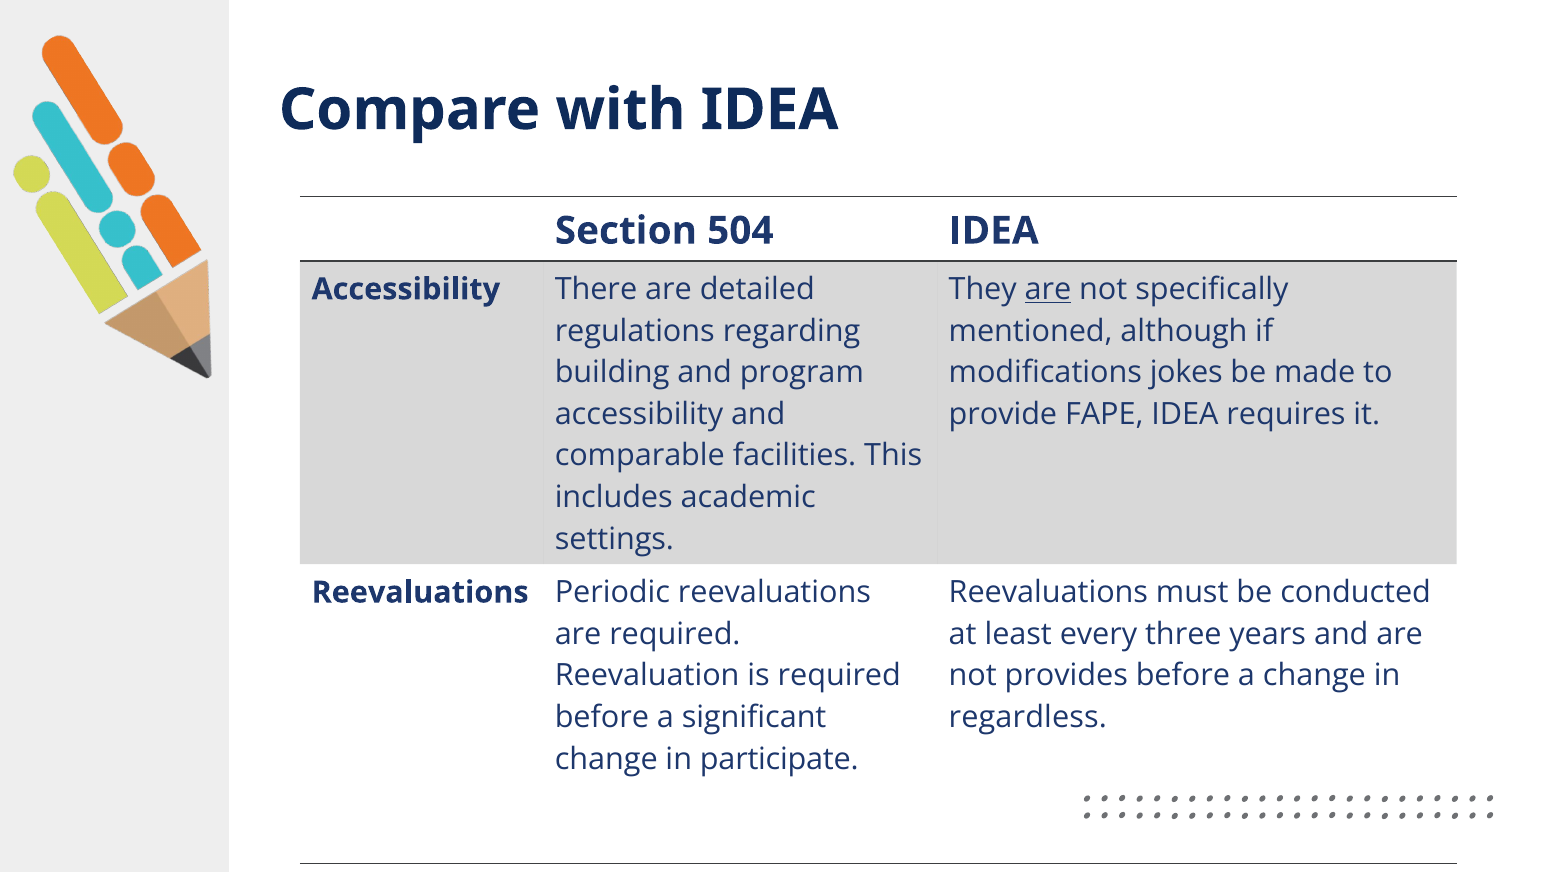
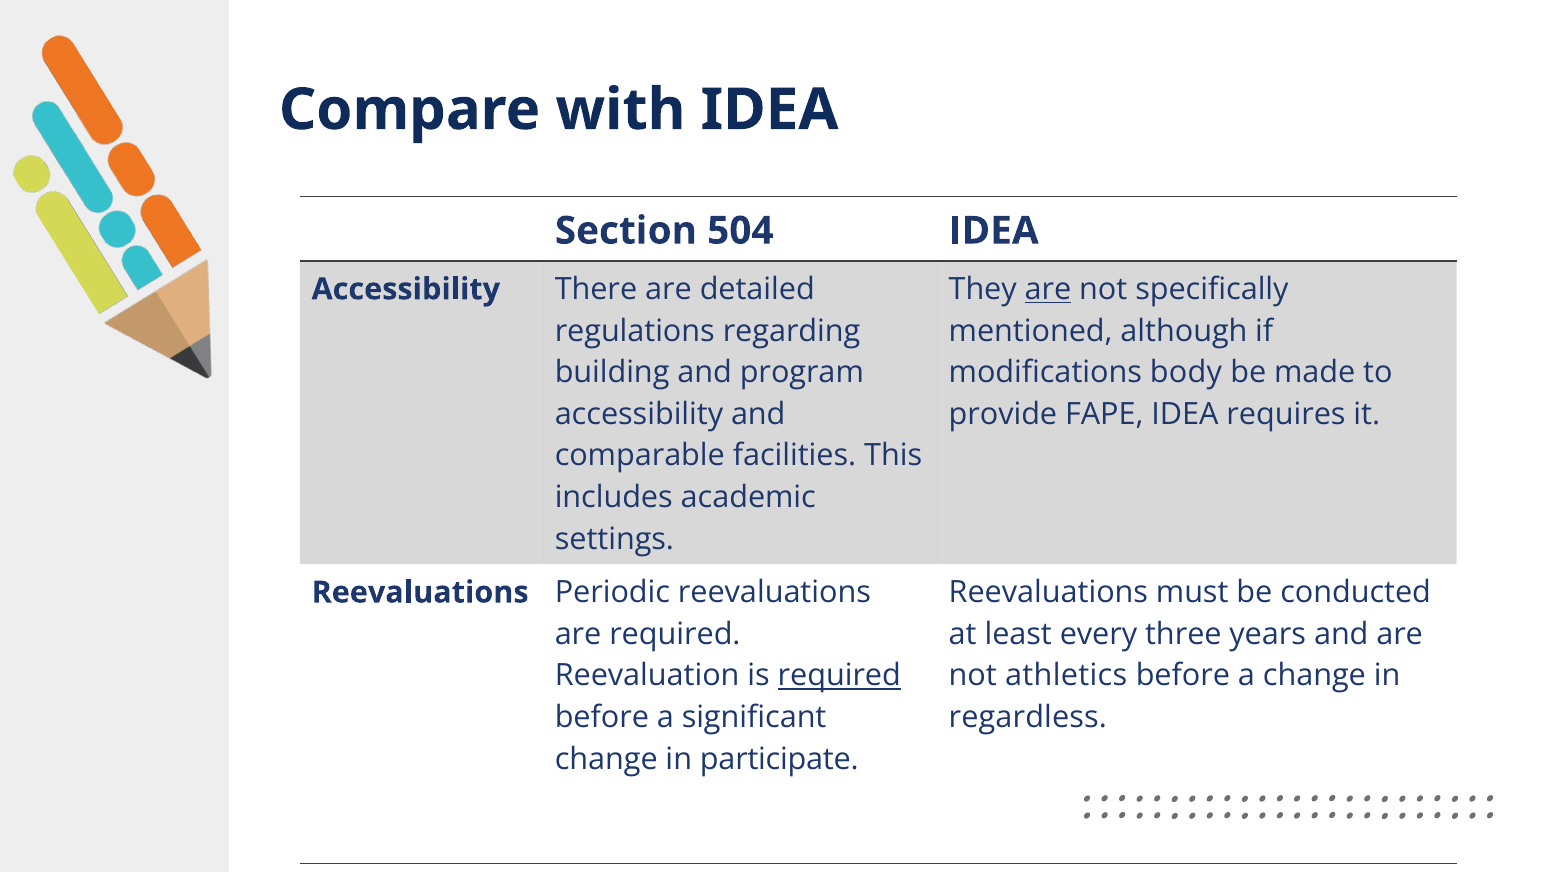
jokes: jokes -> body
required at (839, 676) underline: none -> present
provides: provides -> athletics
